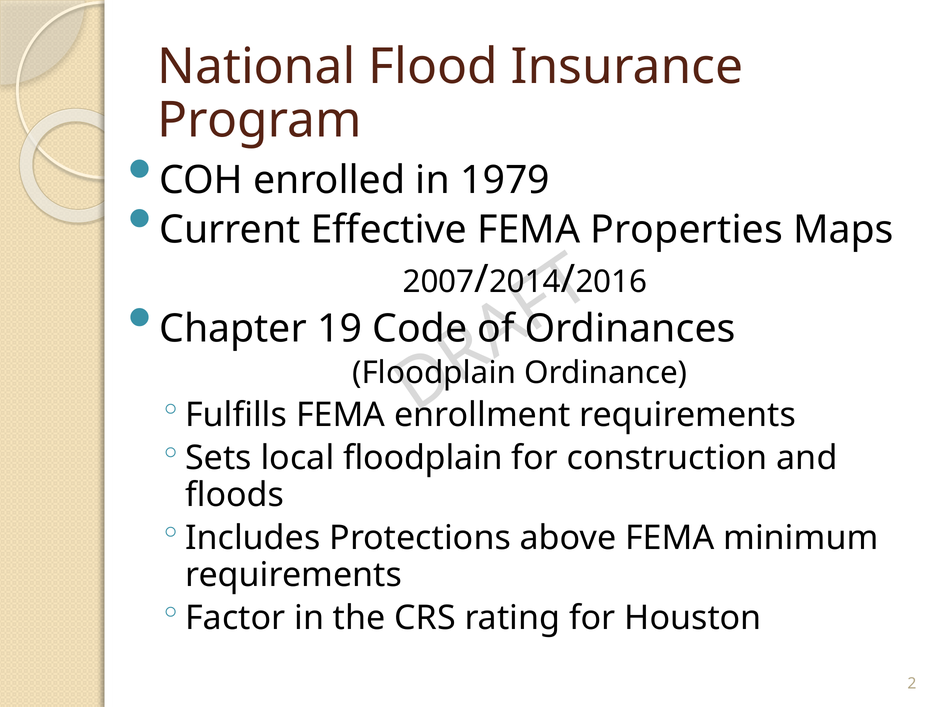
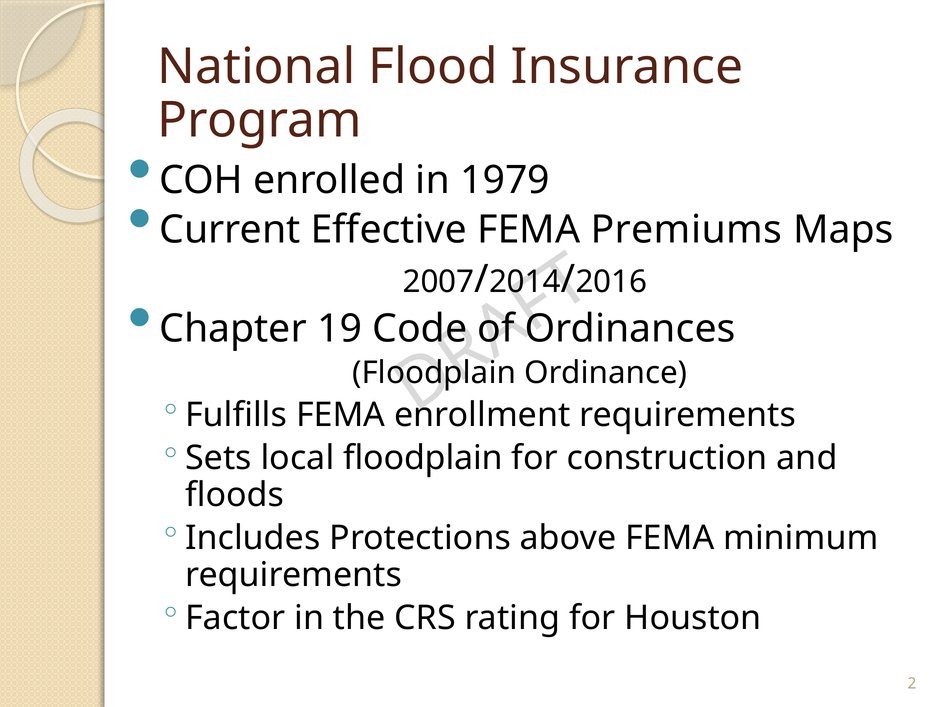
Properties: Properties -> Premiums
